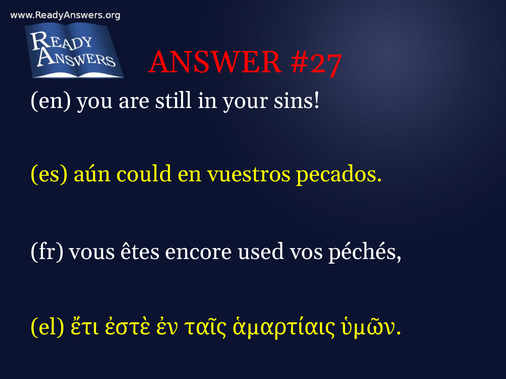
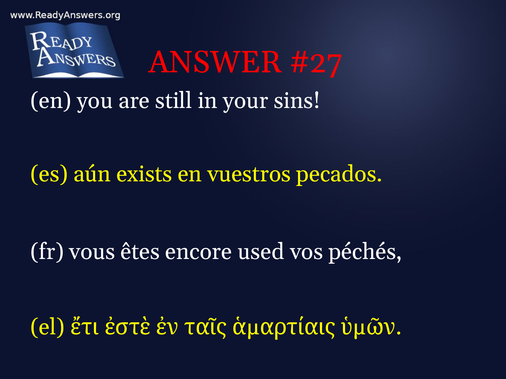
could: could -> exists
